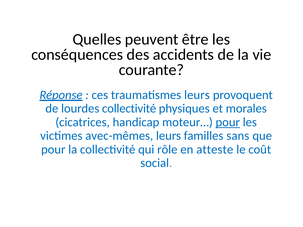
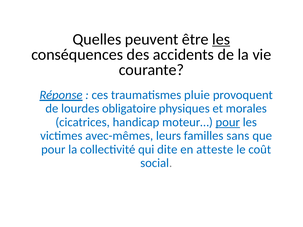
les at (221, 39) underline: none -> present
traumatismes leurs: leurs -> pluie
lourdes collectivité: collectivité -> obligatoire
rôle: rôle -> dite
